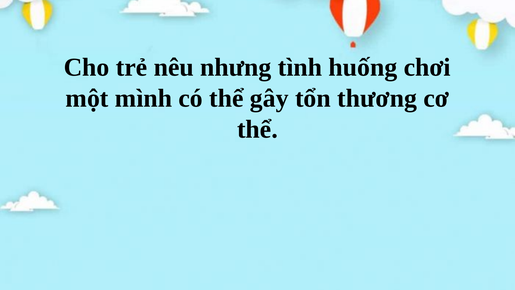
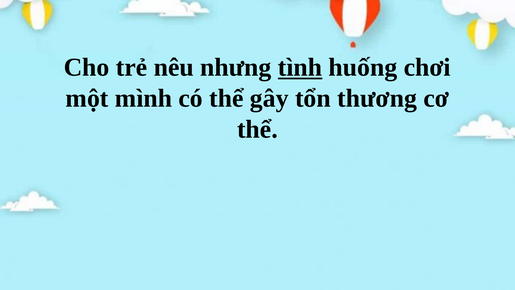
tình underline: none -> present
